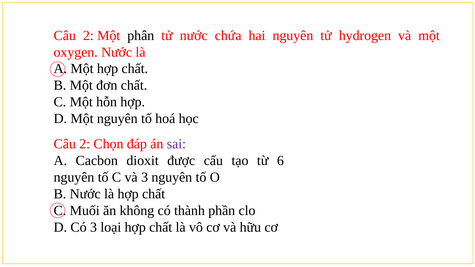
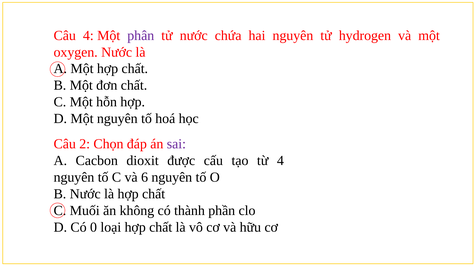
2 at (88, 36): 2 -> 4
phân colour: black -> purple
từ 6: 6 -> 4
và 3: 3 -> 6
Có 3: 3 -> 0
